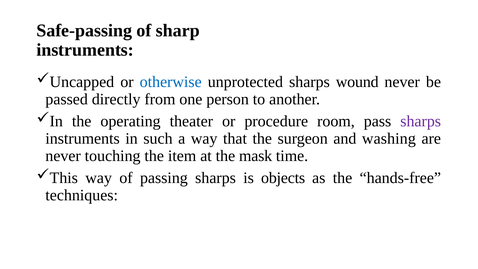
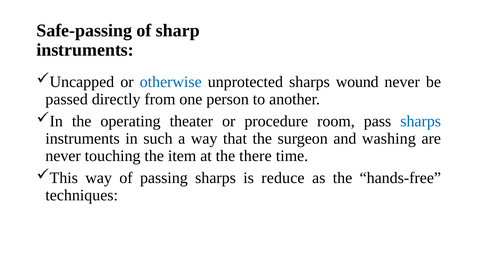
sharps at (421, 121) colour: purple -> blue
mask: mask -> there
objects: objects -> reduce
